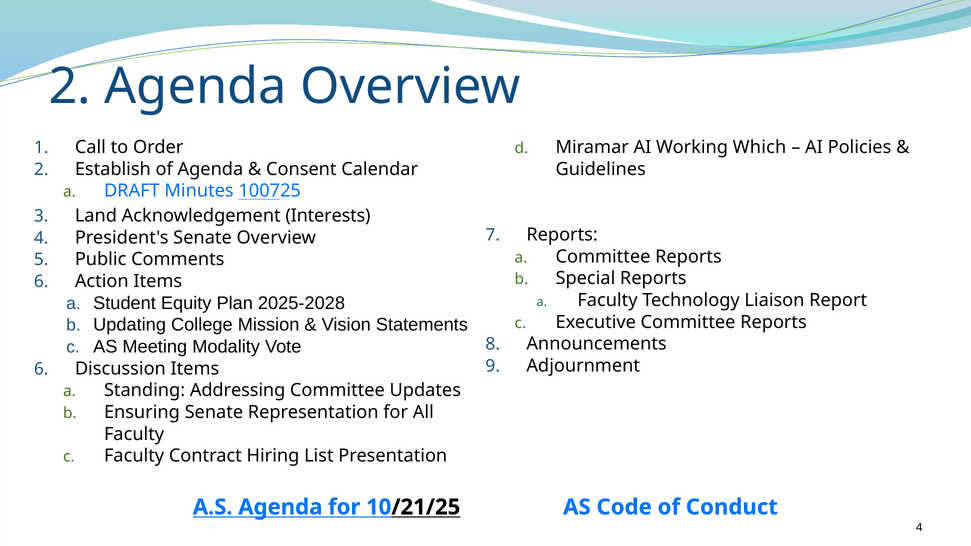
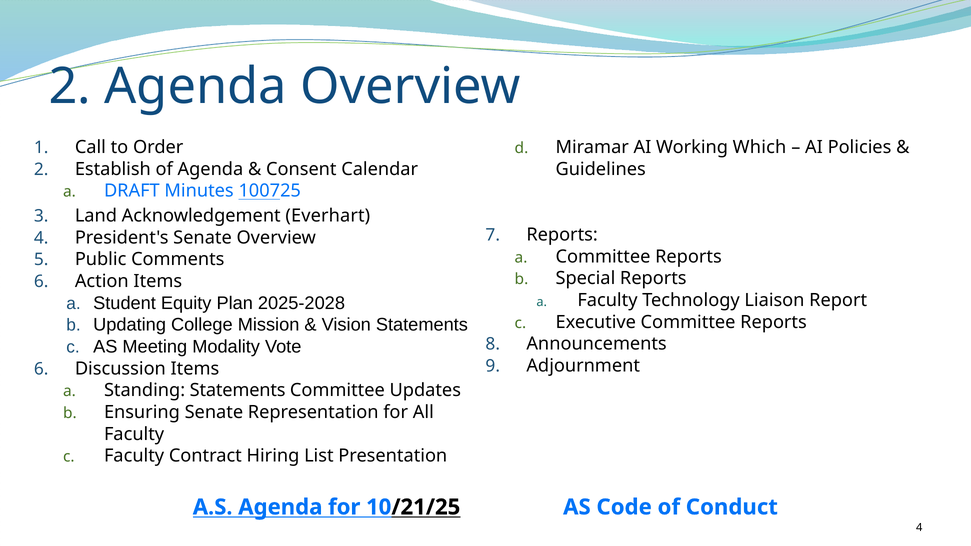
Interests: Interests -> Everhart
Standing Addressing: Addressing -> Statements
